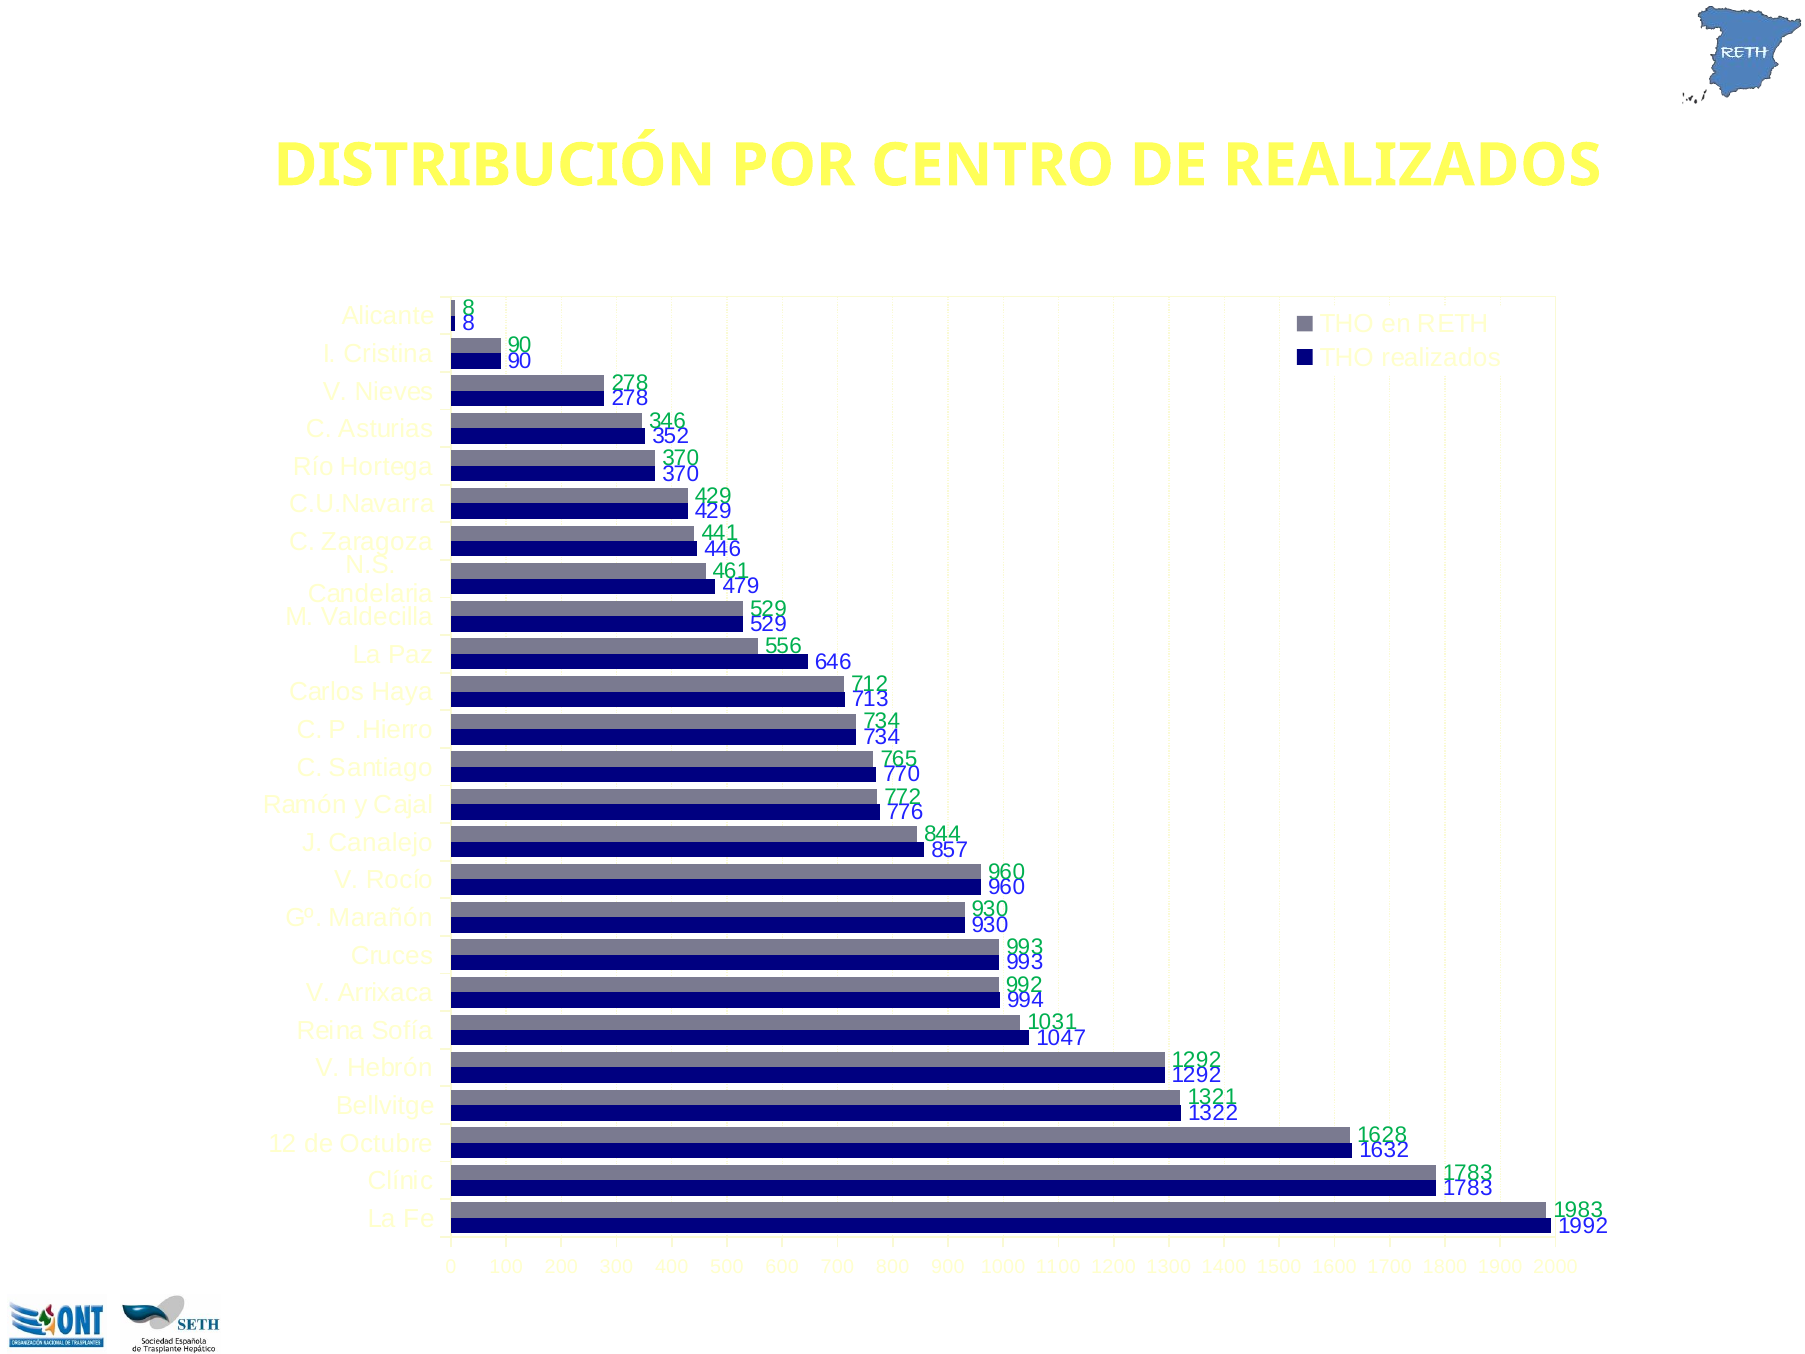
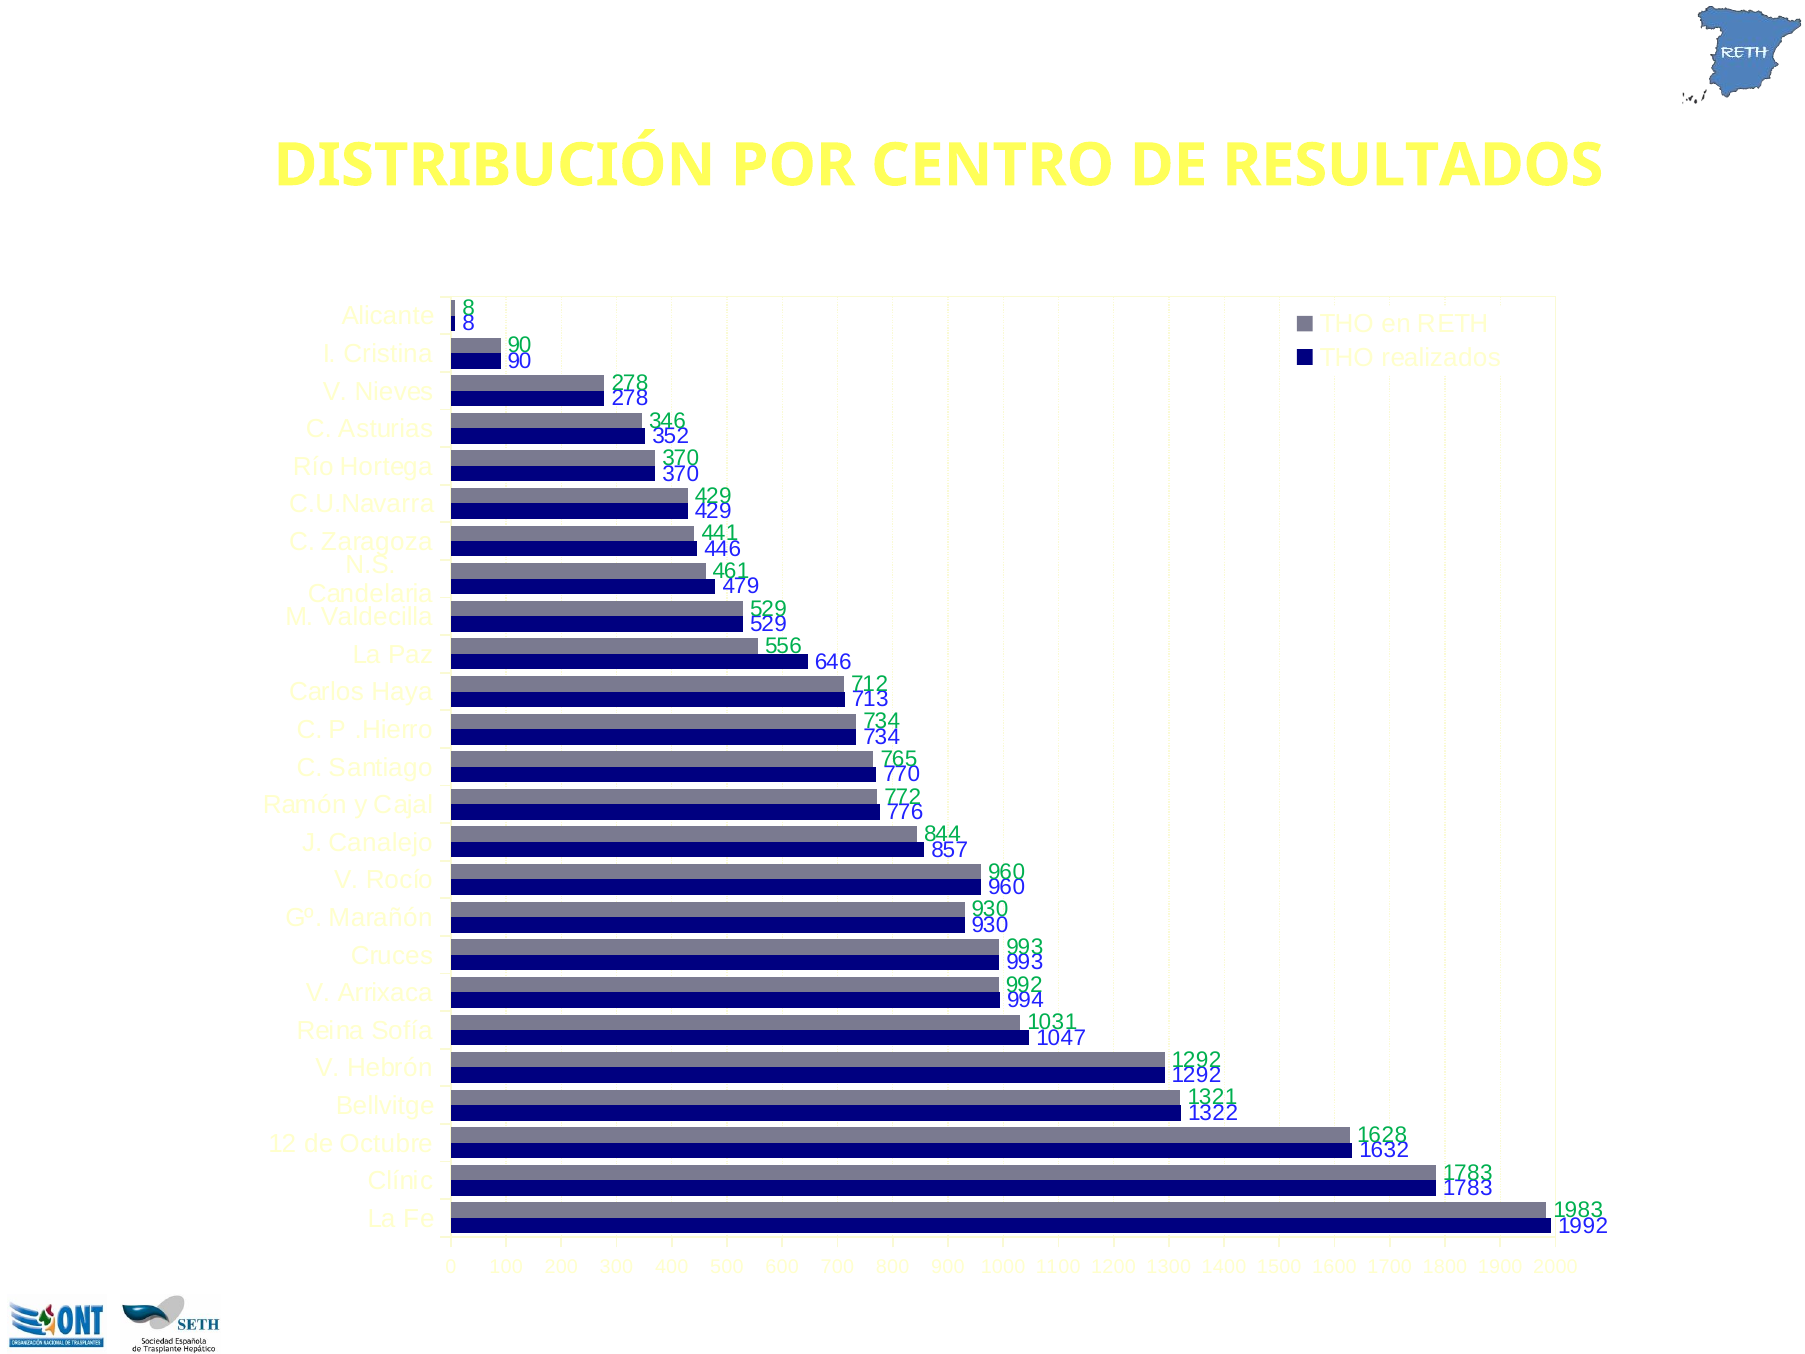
DE REALIZADOS: REALIZADOS -> RESULTADOS
